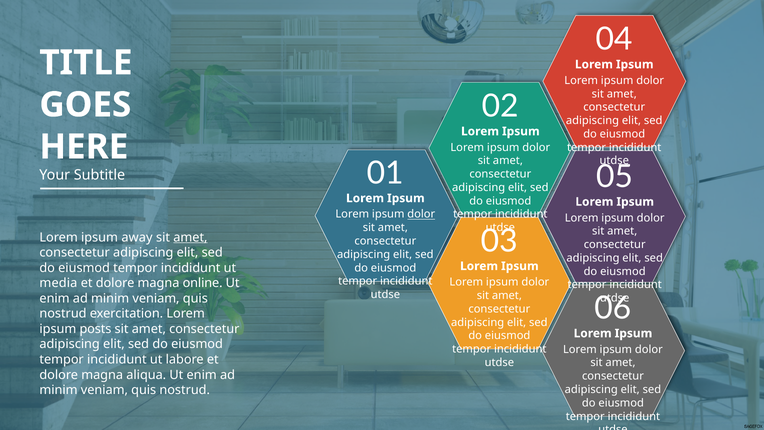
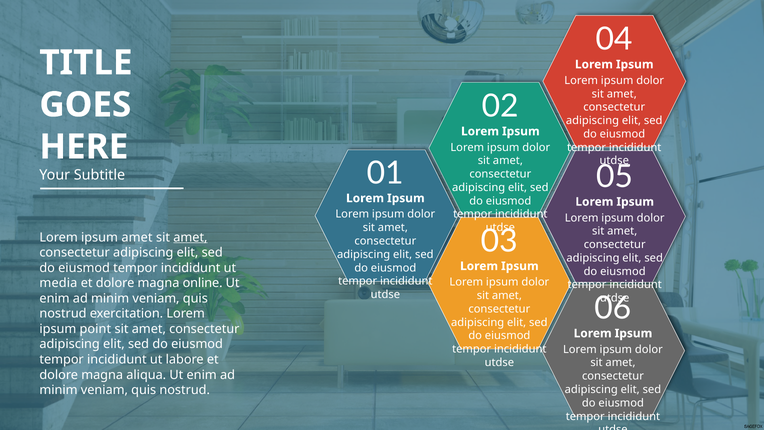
dolor at (421, 214) underline: present -> none
ipsum away: away -> amet
posts: posts -> point
